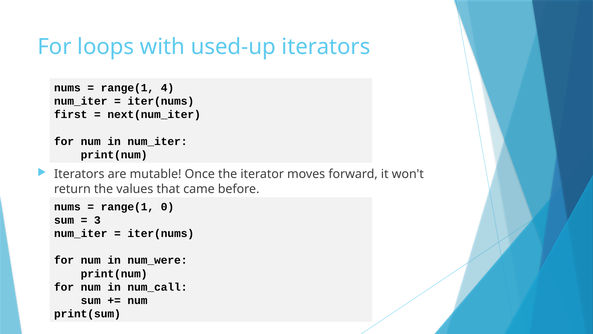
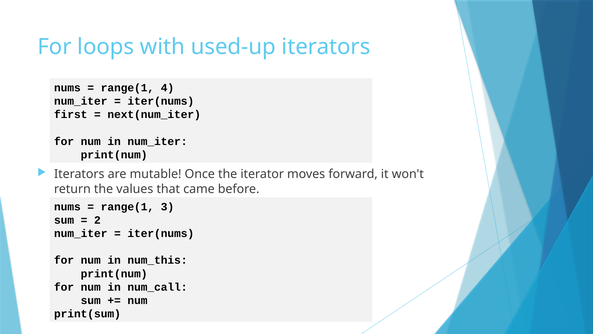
0: 0 -> 3
3: 3 -> 2
num_were: num_were -> num_this
